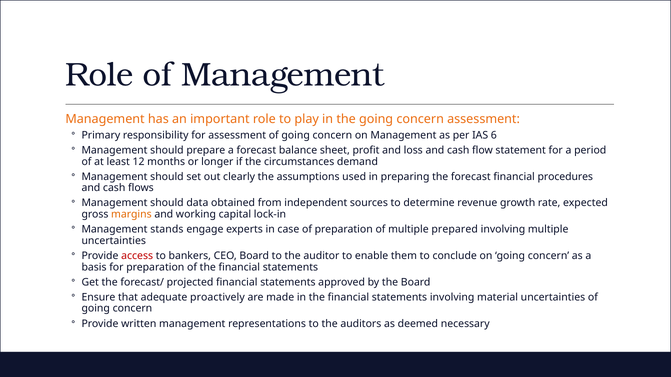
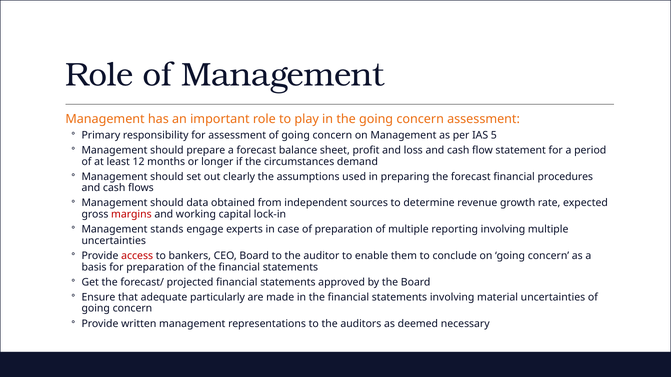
6: 6 -> 5
margins colour: orange -> red
prepared: prepared -> reporting
proactively: proactively -> particularly
